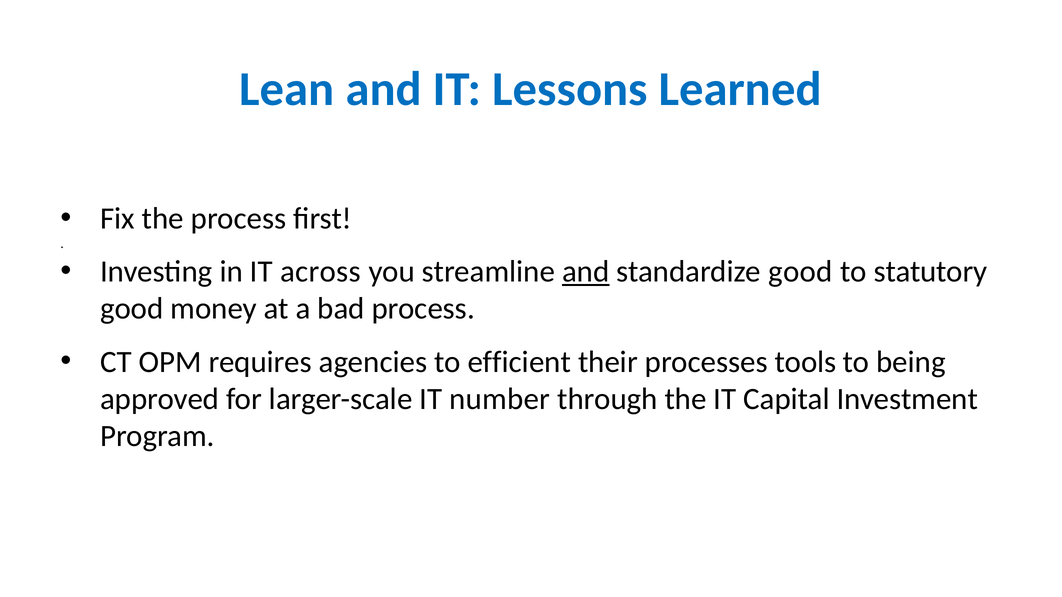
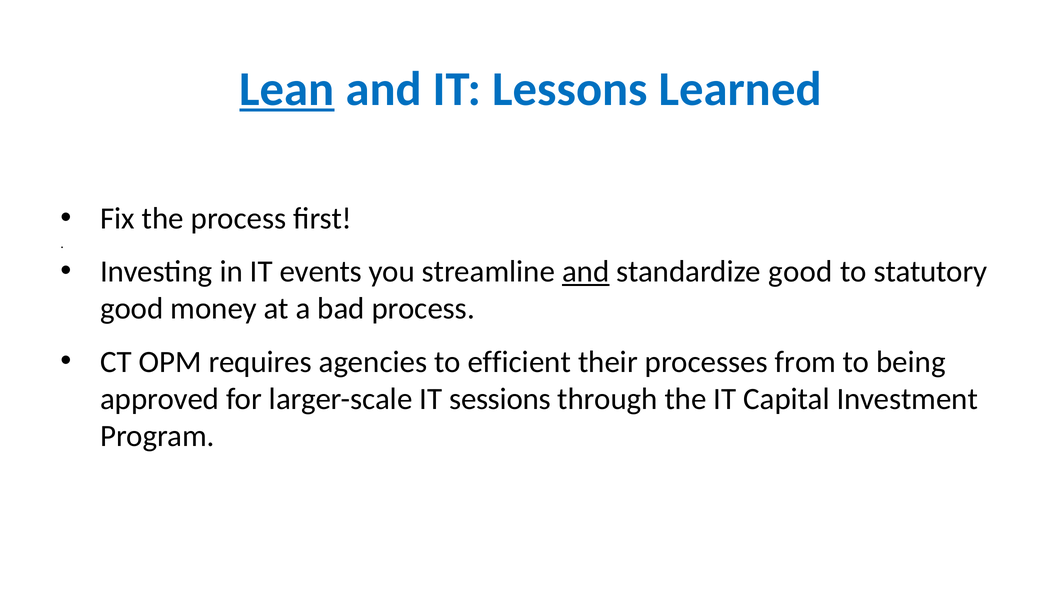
Lean underline: none -> present
across: across -> events
tools: tools -> from
number: number -> sessions
